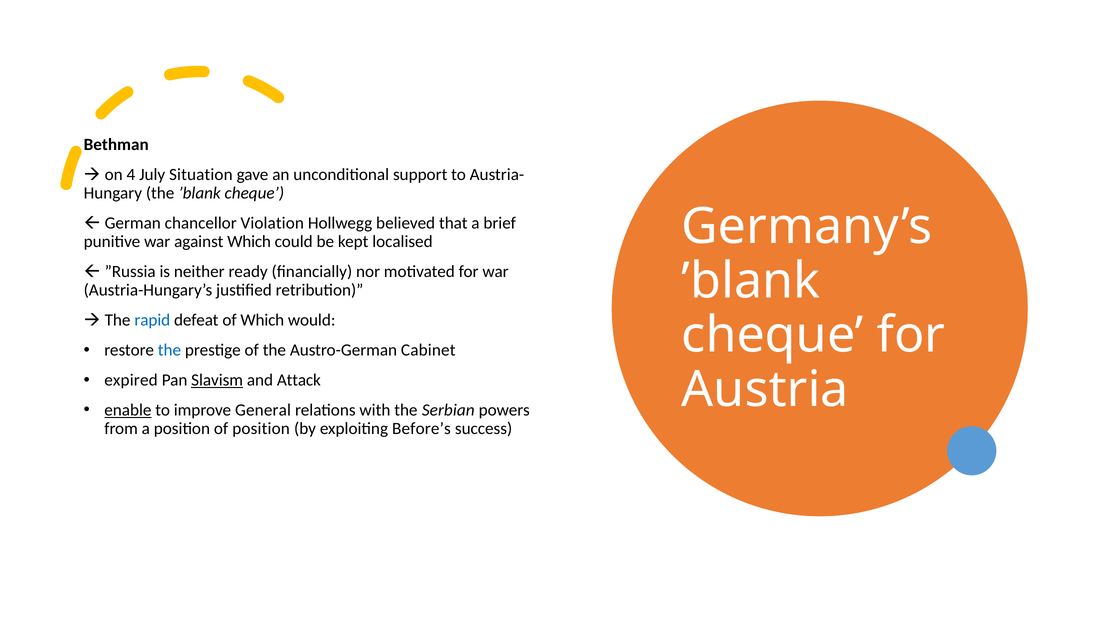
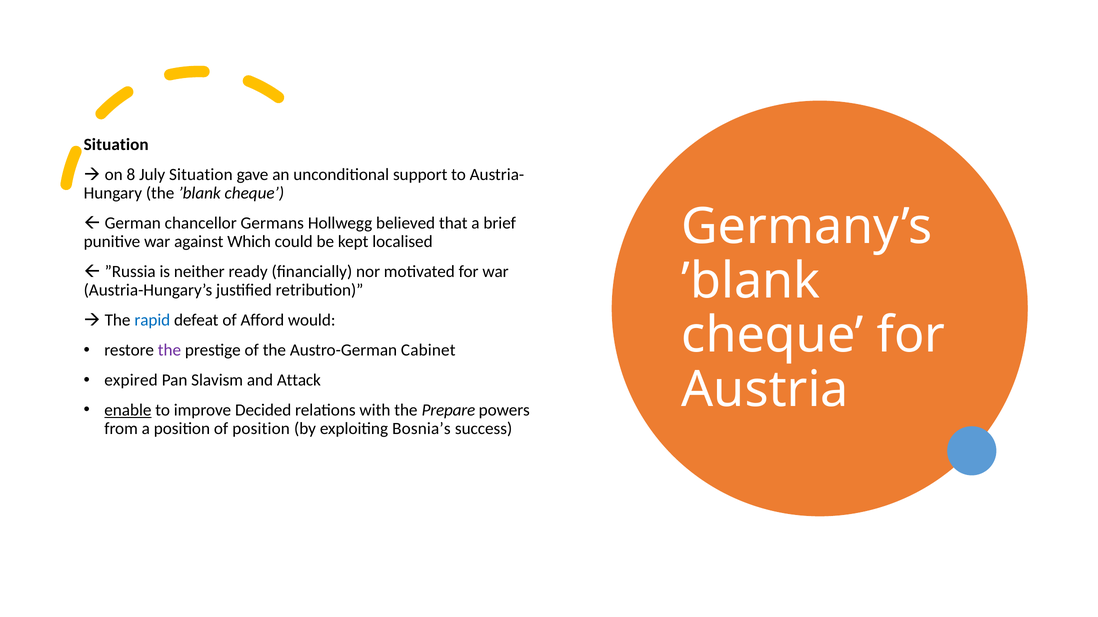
Bethman at (116, 145): Bethman -> Situation
4: 4 -> 8
Violation: Violation -> Germans
of Which: Which -> Afford
the at (169, 350) colour: blue -> purple
Slavism underline: present -> none
General: General -> Decided
Serbian: Serbian -> Prepare
Before’s: Before’s -> Bosnia’s
